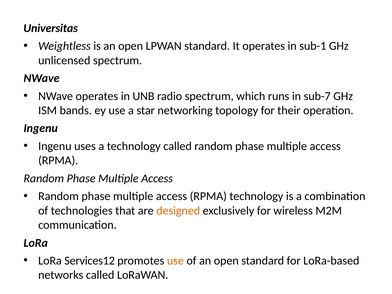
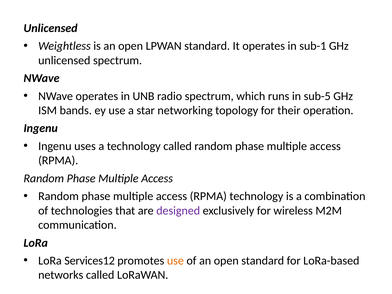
Universitas at (51, 28): Universitas -> Unlicensed
sub-7: sub-7 -> sub-5
designed colour: orange -> purple
